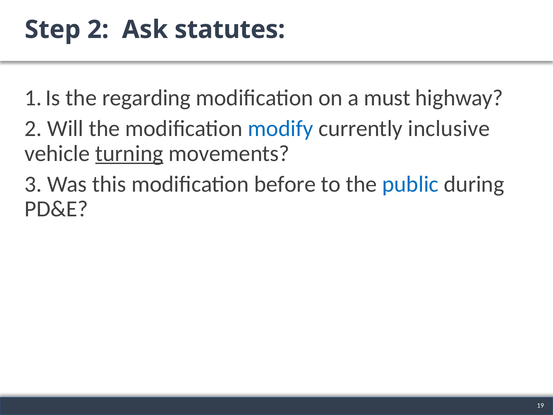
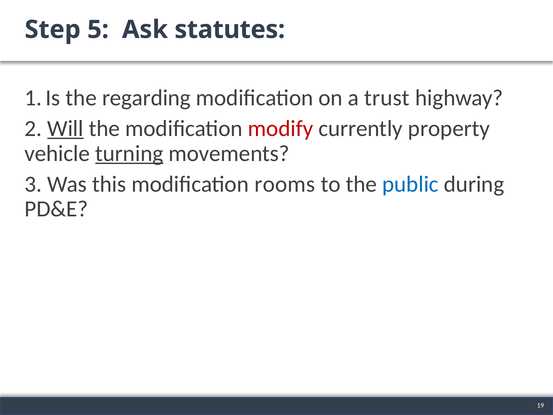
Step 2: 2 -> 5
must: must -> trust
Will underline: none -> present
modify colour: blue -> red
inclusive: inclusive -> property
before: before -> rooms
